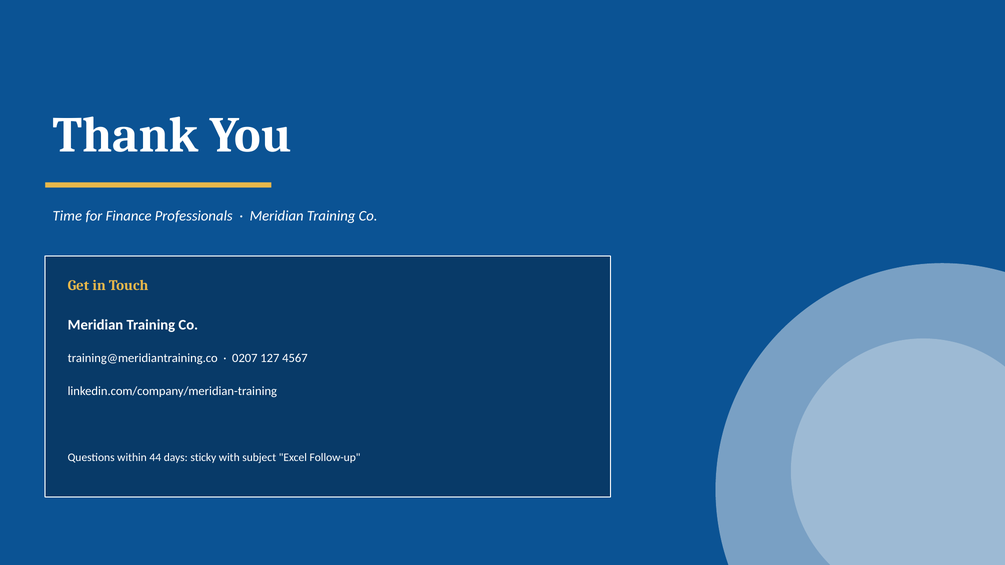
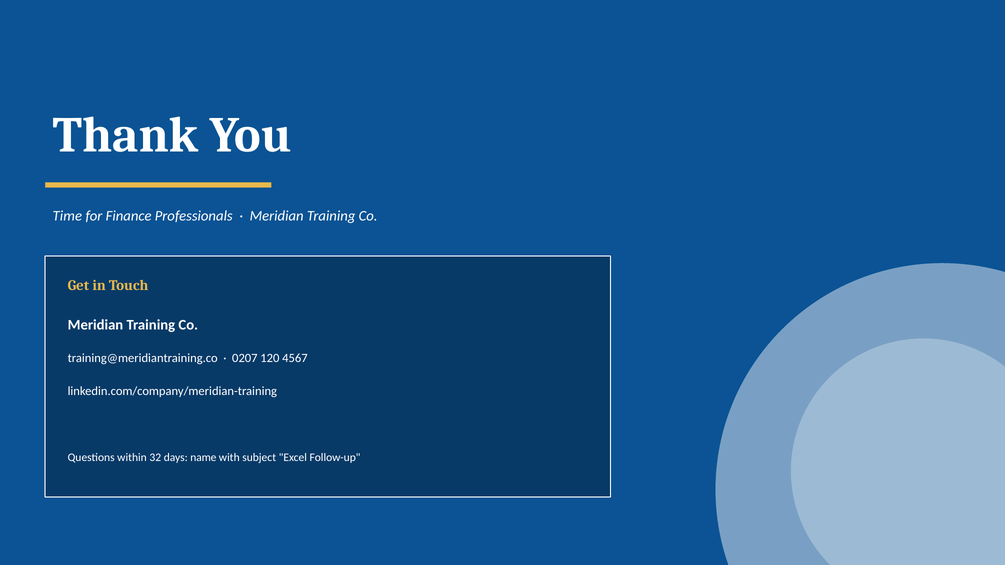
127: 127 -> 120
44: 44 -> 32
sticky: sticky -> name
